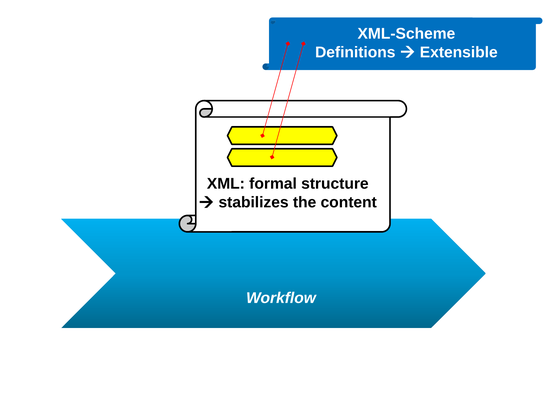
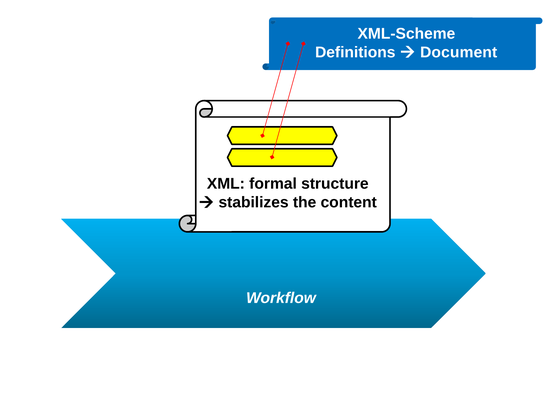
Extensible: Extensible -> Document
